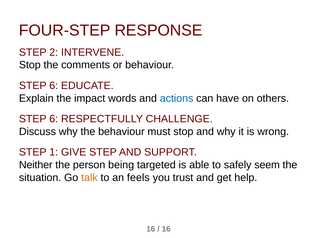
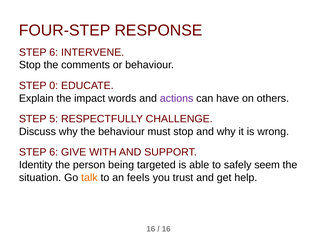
2 at (54, 52): 2 -> 6
6 at (54, 86): 6 -> 0
actions colour: blue -> purple
6 at (54, 119): 6 -> 5
1 at (54, 152): 1 -> 6
GIVE STEP: STEP -> WITH
Neither: Neither -> Identity
